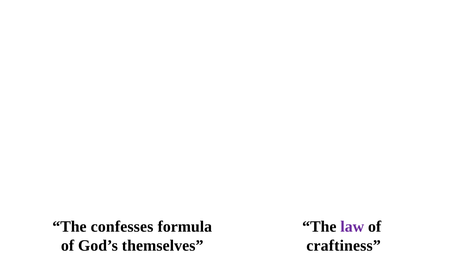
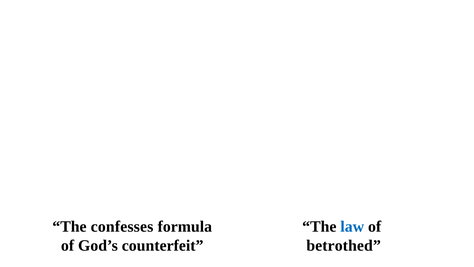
law colour: purple -> blue
themselves: themselves -> counterfeit
craftiness: craftiness -> betrothed
